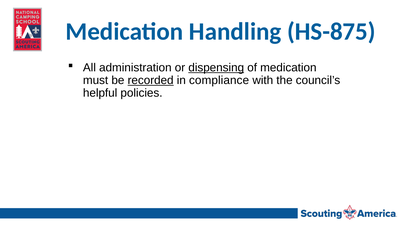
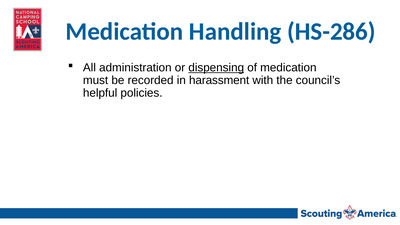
HS-875: HS-875 -> HS-286
recorded underline: present -> none
compliance: compliance -> harassment
